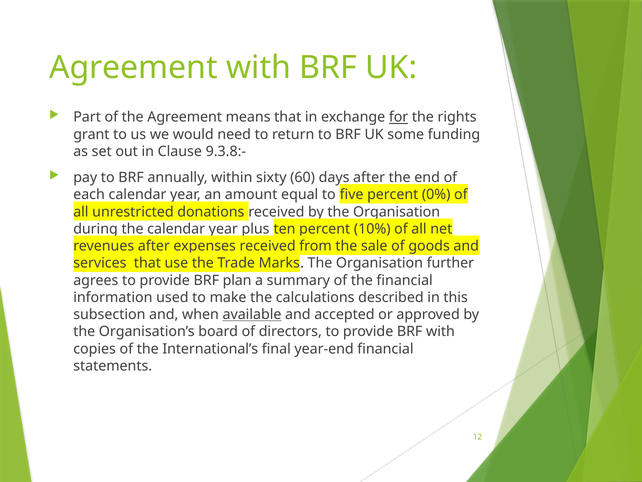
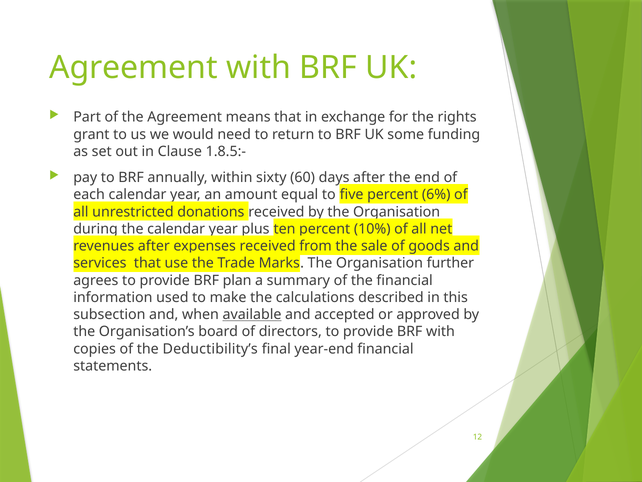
for underline: present -> none
9.3.8:-: 9.3.8:- -> 1.8.5:-
0%: 0% -> 6%
International’s: International’s -> Deductibility’s
